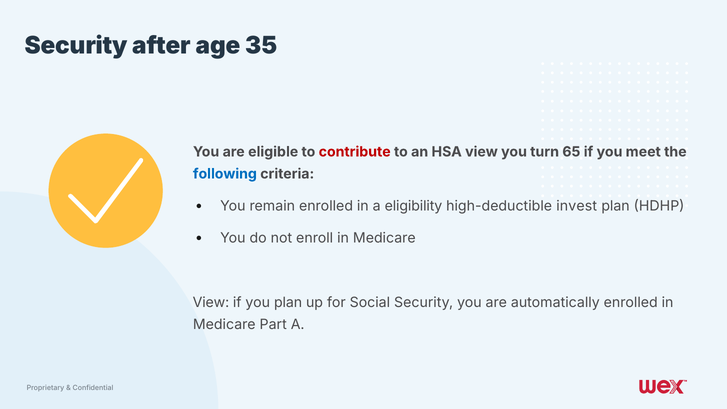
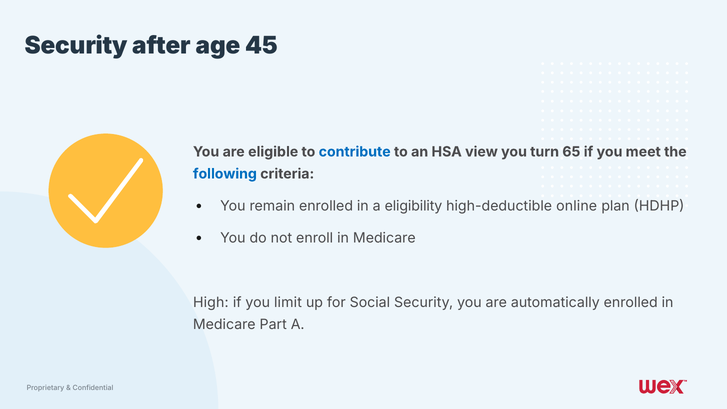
35: 35 -> 45
contribute colour: red -> blue
invest: invest -> online
View at (211, 302): View -> High
you plan: plan -> limit
